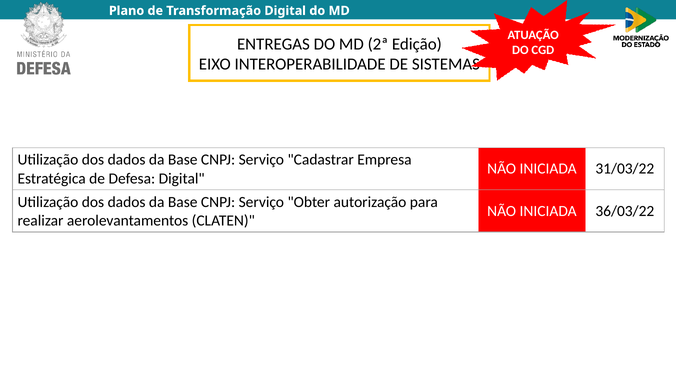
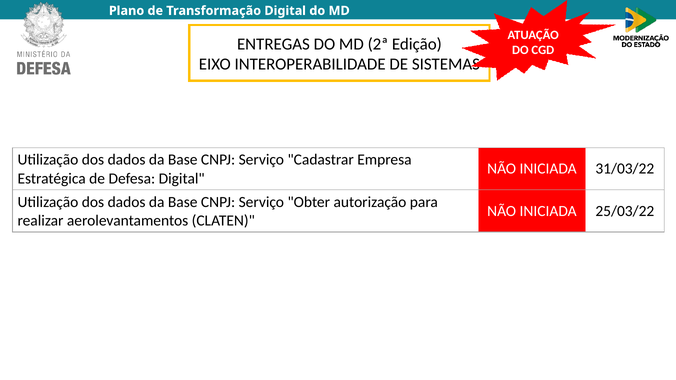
36/03/22: 36/03/22 -> 25/03/22
